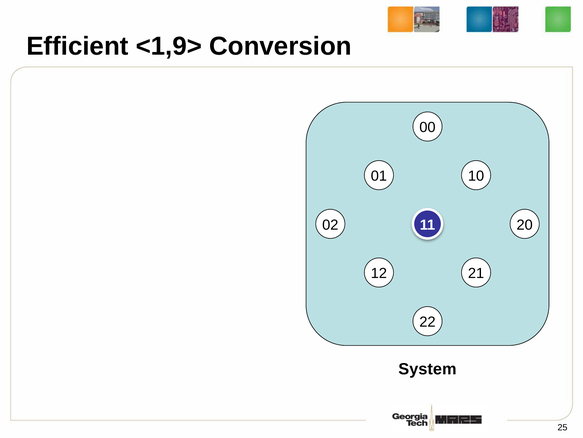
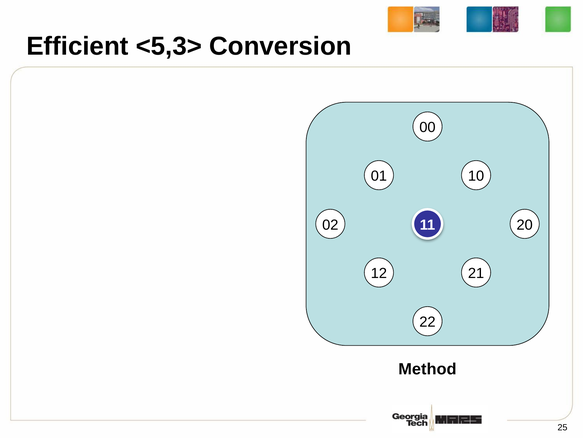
<1,9>: <1,9> -> <5,3>
System: System -> Method
